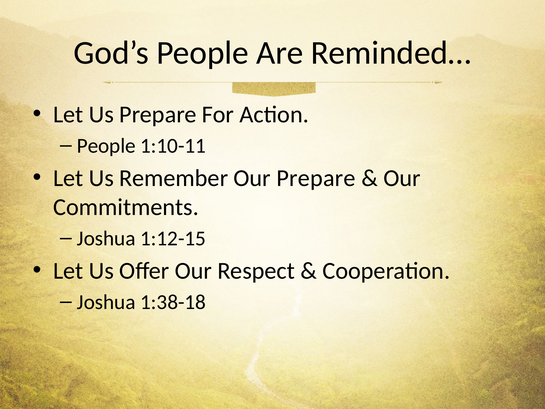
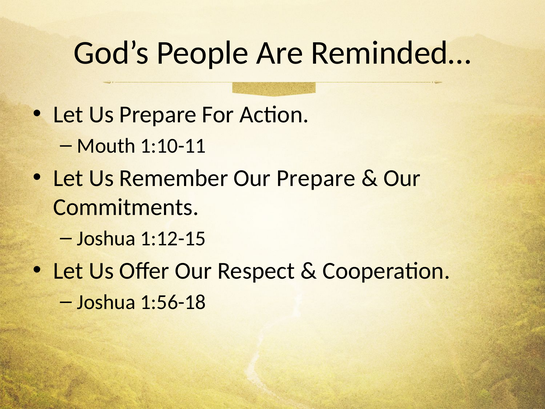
People at (106, 146): People -> Mouth
1:38-18: 1:38-18 -> 1:56-18
